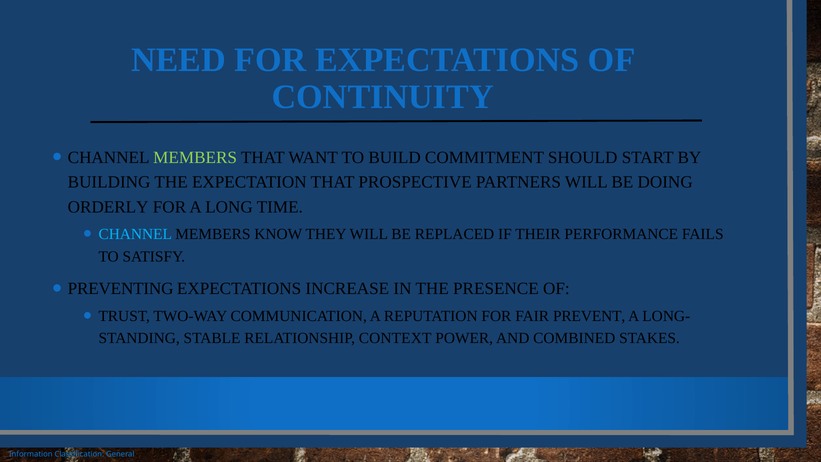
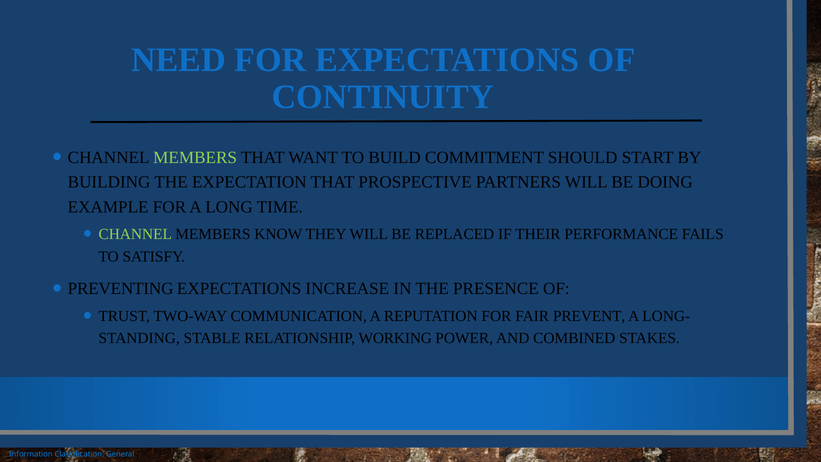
ORDERLY: ORDERLY -> EXAMPLE
CHANNEL at (135, 234) colour: light blue -> light green
CONTEXT: CONTEXT -> WORKING
